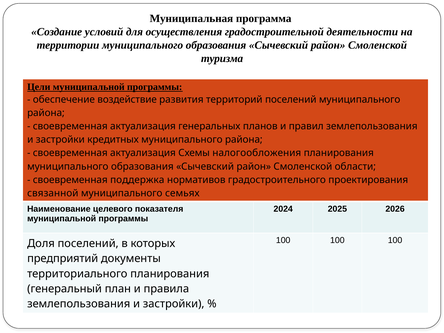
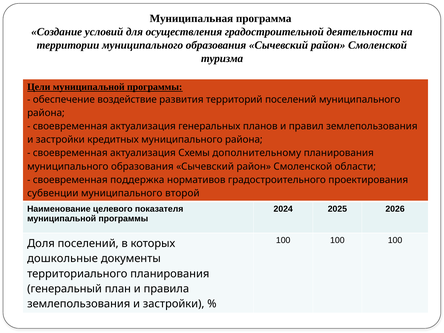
налогообложения: налогообложения -> дополнительному
связанной: связанной -> субвенции
семьях: семьях -> второй
предприятий: предприятий -> дошкольные
